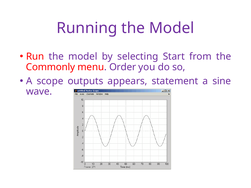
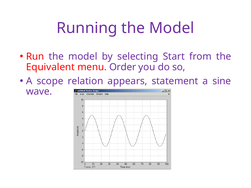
Commonly: Commonly -> Equivalent
outputs: outputs -> relation
